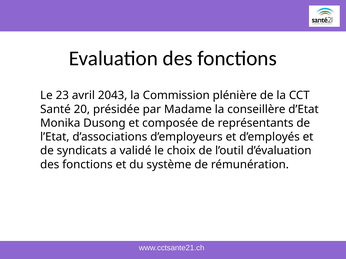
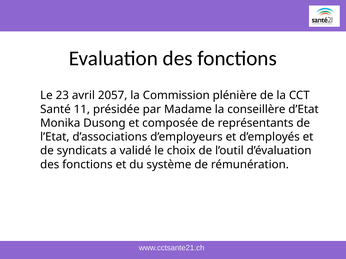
2043: 2043 -> 2057
20: 20 -> 11
